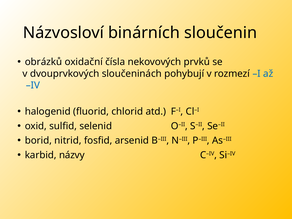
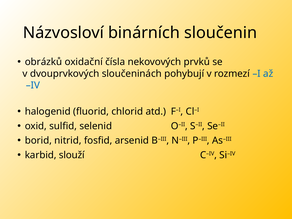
názvy: názvy -> slouží
